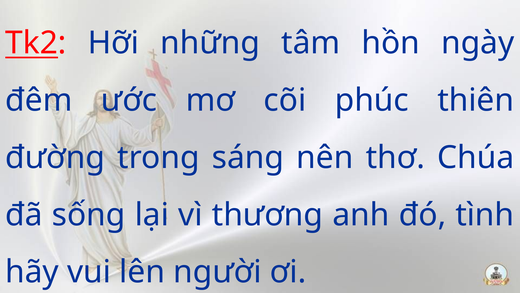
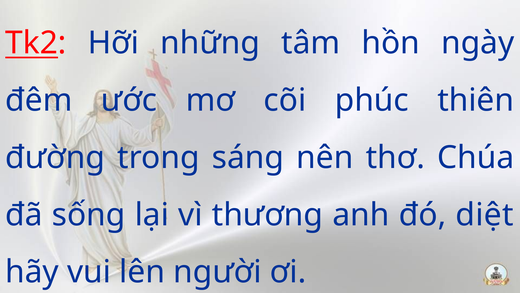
tình: tình -> diệt
